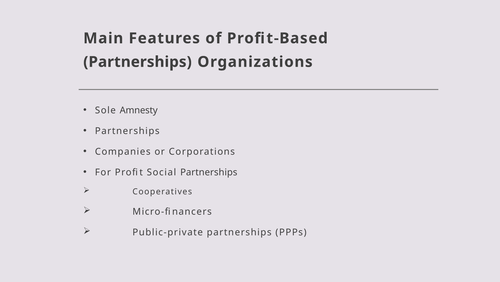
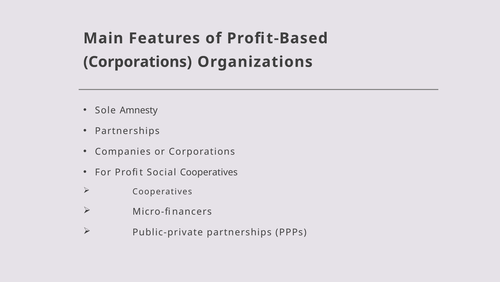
Partnerships at (138, 62): Partnerships -> Corporations
Social Partnerships: Partnerships -> Cooperatives
